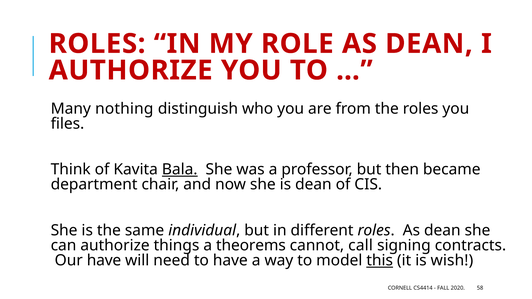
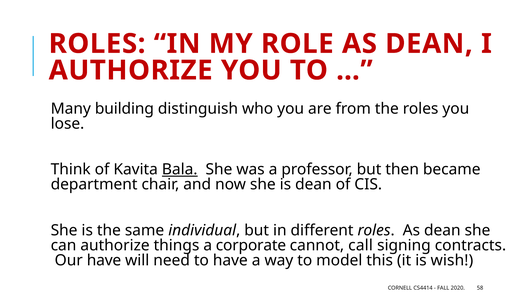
nothing: nothing -> building
files: files -> lose
theorems: theorems -> corporate
this underline: present -> none
